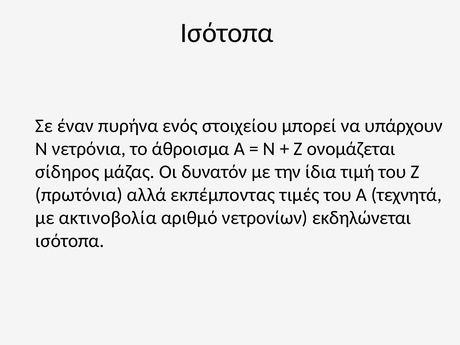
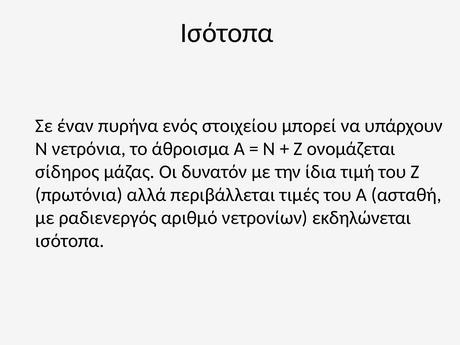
εκπέμποντας: εκπέμποντας -> περιβάλλεται
τεχνητά: τεχνητά -> ασταθή
ακτινοβολία: ακτινοβολία -> ραδιενεργός
